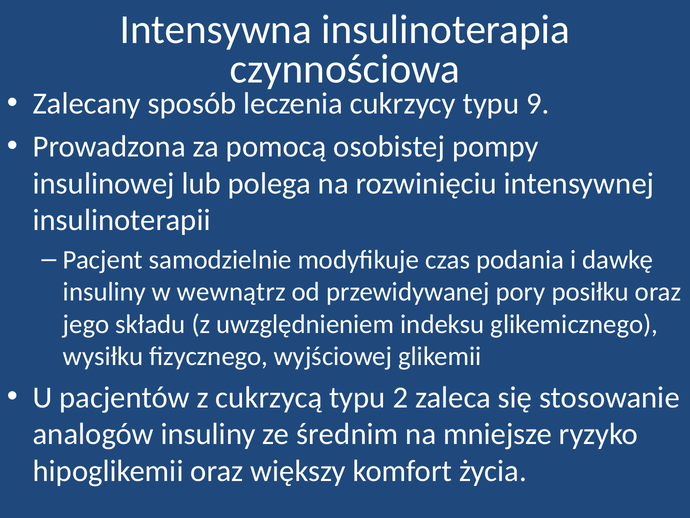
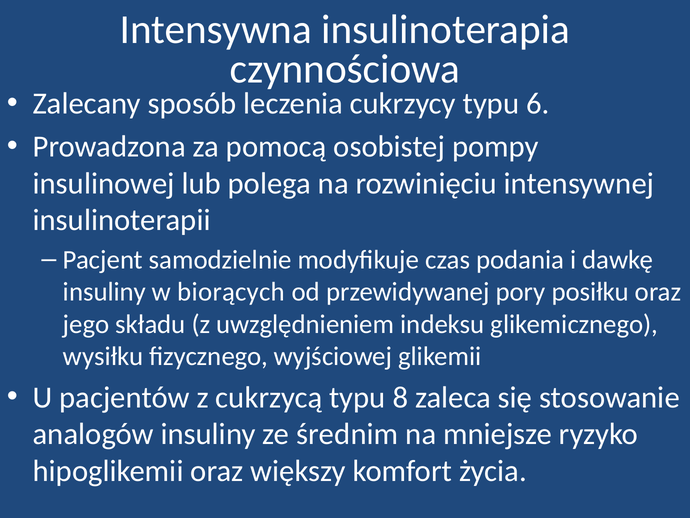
9: 9 -> 6
wewnątrz: wewnątrz -> biorących
2: 2 -> 8
